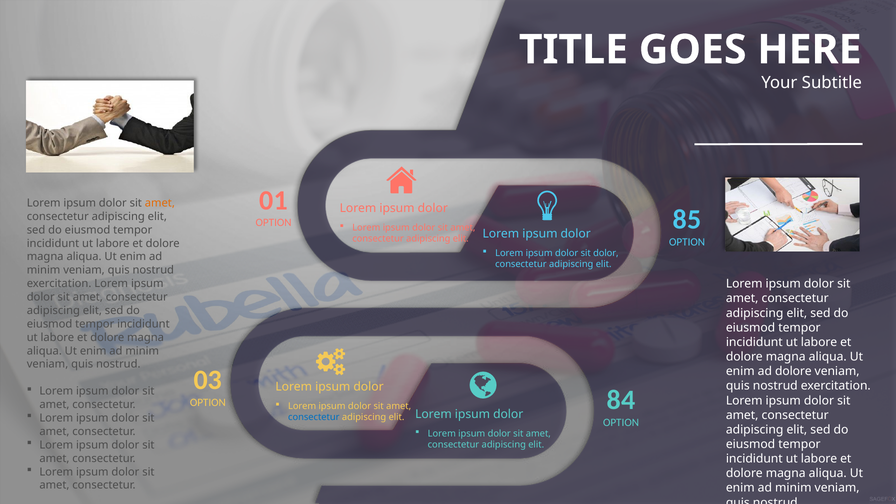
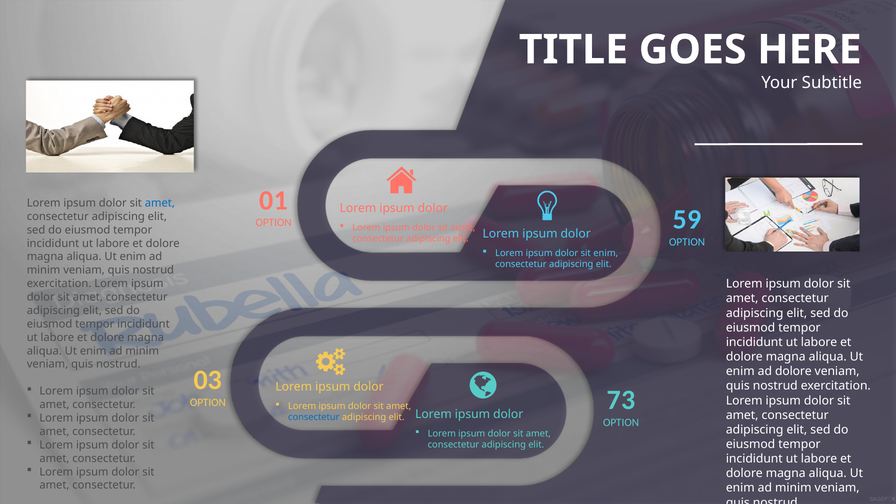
amet at (160, 203) colour: orange -> blue
85: 85 -> 59
sit dolor: dolor -> enim
84: 84 -> 73
